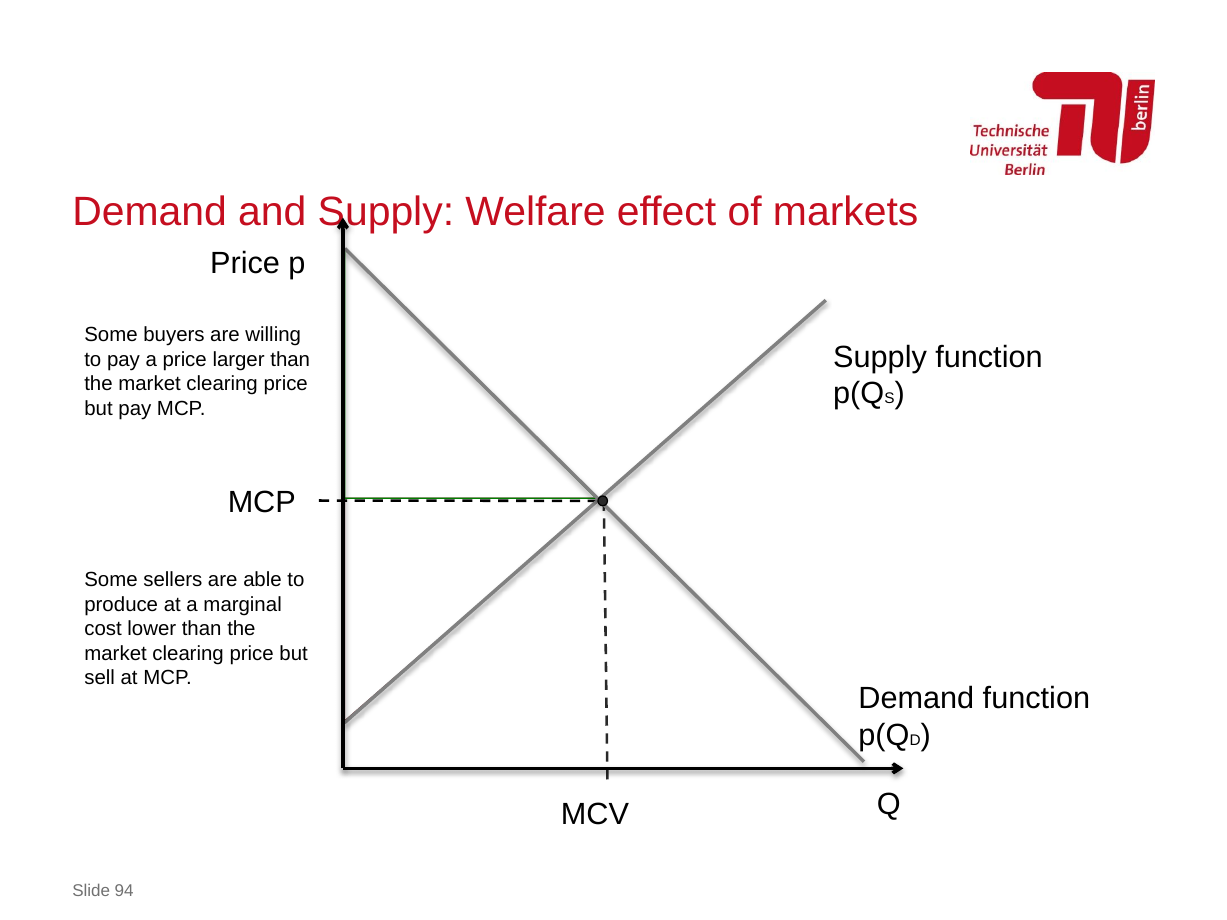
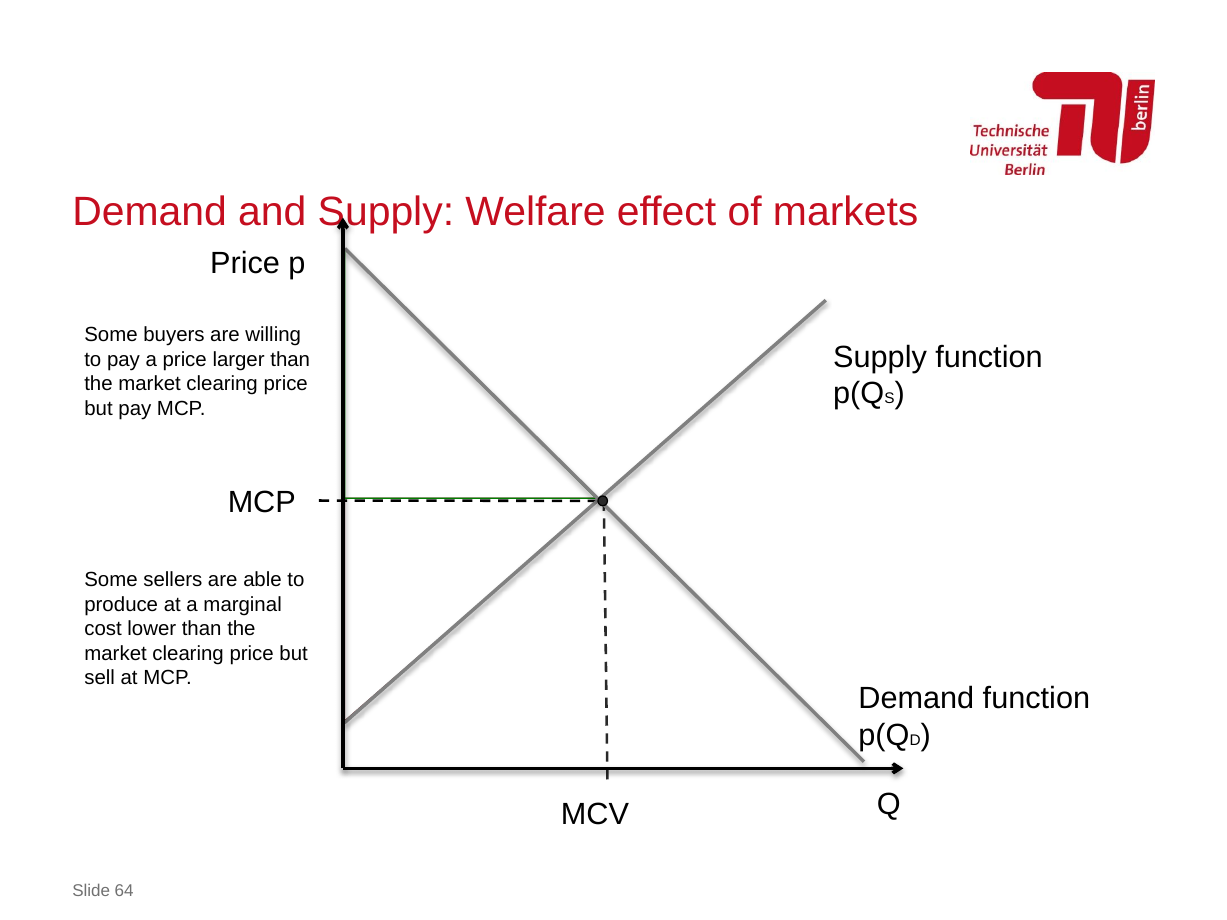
94: 94 -> 64
